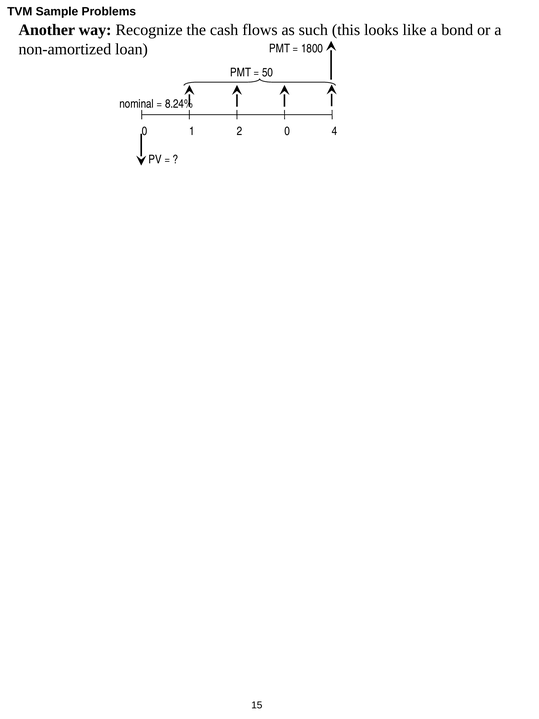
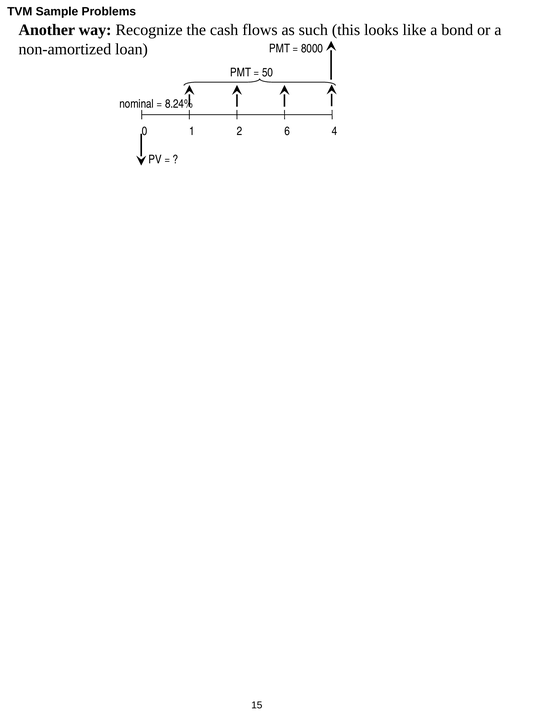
1800: 1800 -> 8000
0 0: 0 -> 6
